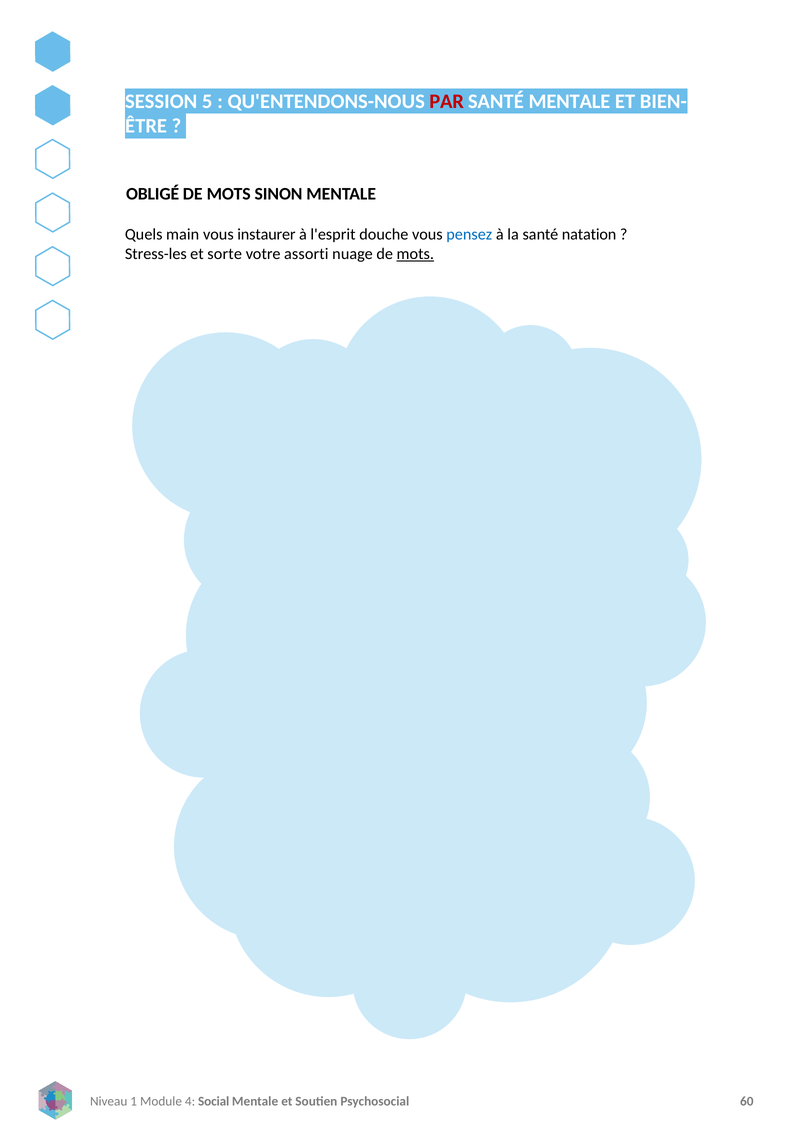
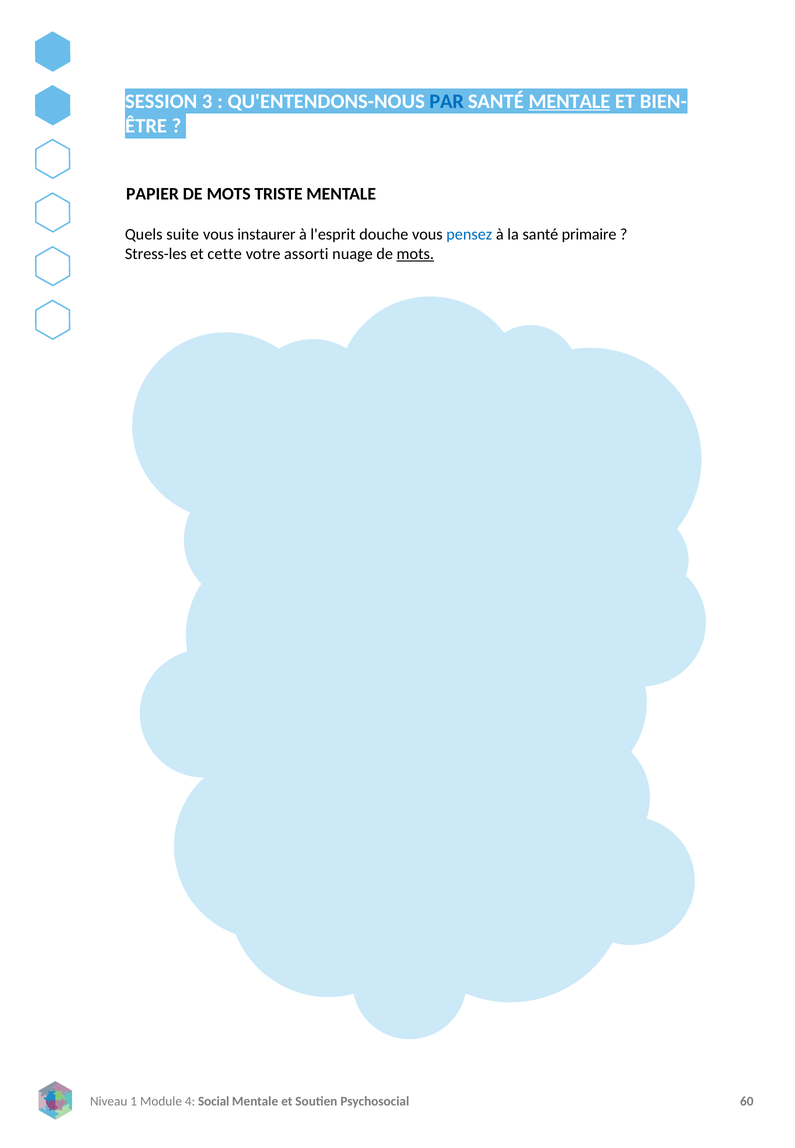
5: 5 -> 3
PAR colour: red -> blue
MENTALE at (569, 101) underline: none -> present
OBLIGÉ: OBLIGÉ -> PAPIER
SINON: SINON -> TRISTE
main: main -> suite
natation: natation -> primaire
sorte: sorte -> cette
